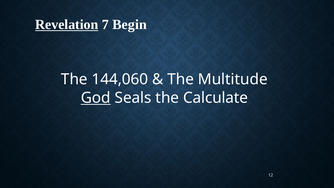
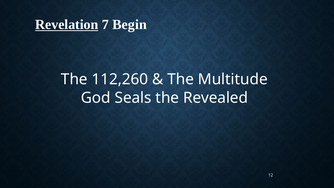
144,060: 144,060 -> 112,260
God underline: present -> none
Calculate: Calculate -> Revealed
